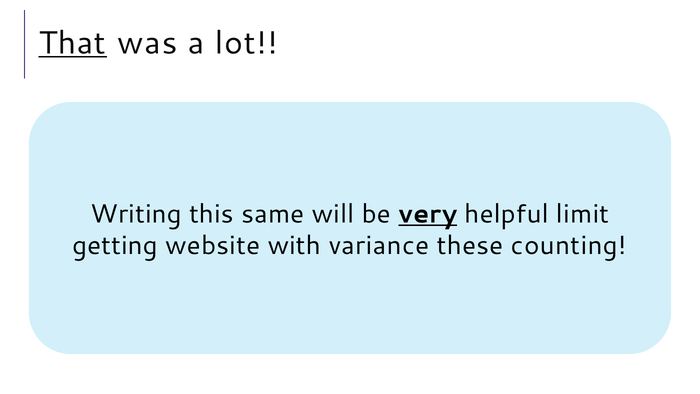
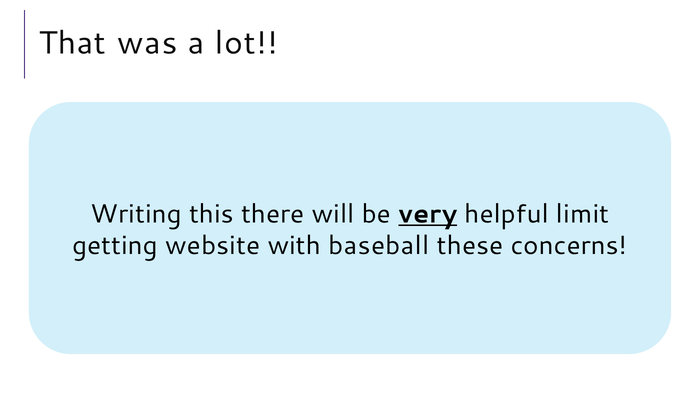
That underline: present -> none
same: same -> there
variance: variance -> baseball
counting: counting -> concerns
